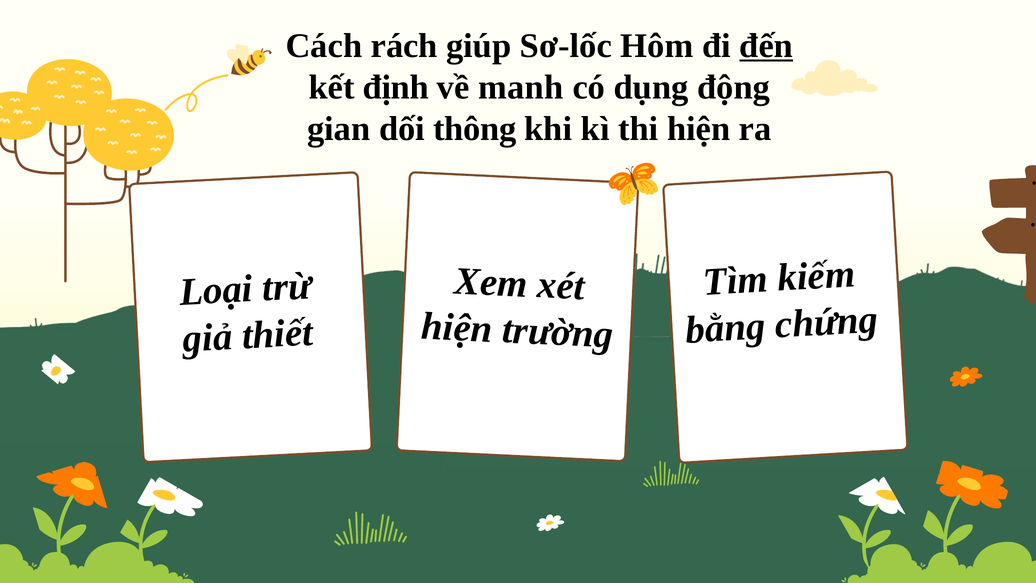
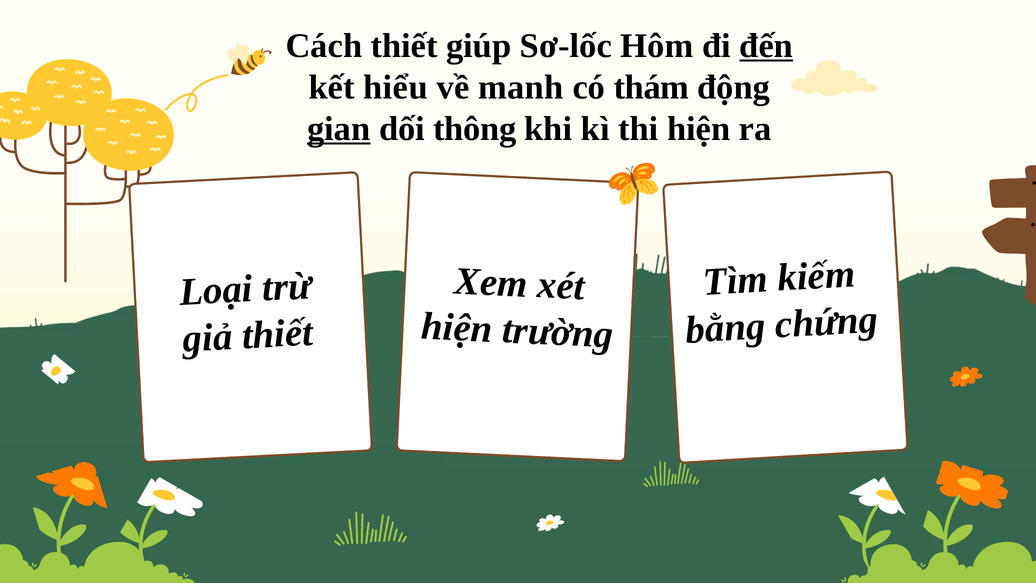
Cách rách: rách -> thiết
định: định -> hiểu
dụng: dụng -> thám
gian underline: none -> present
